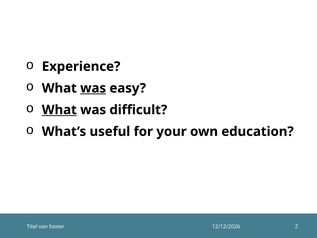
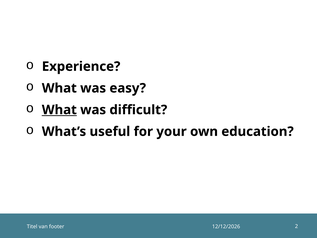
was at (93, 88) underline: present -> none
